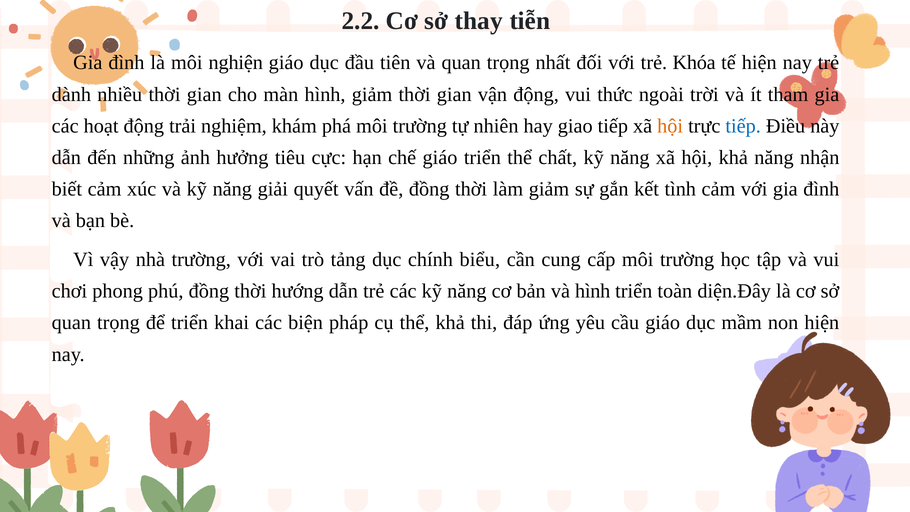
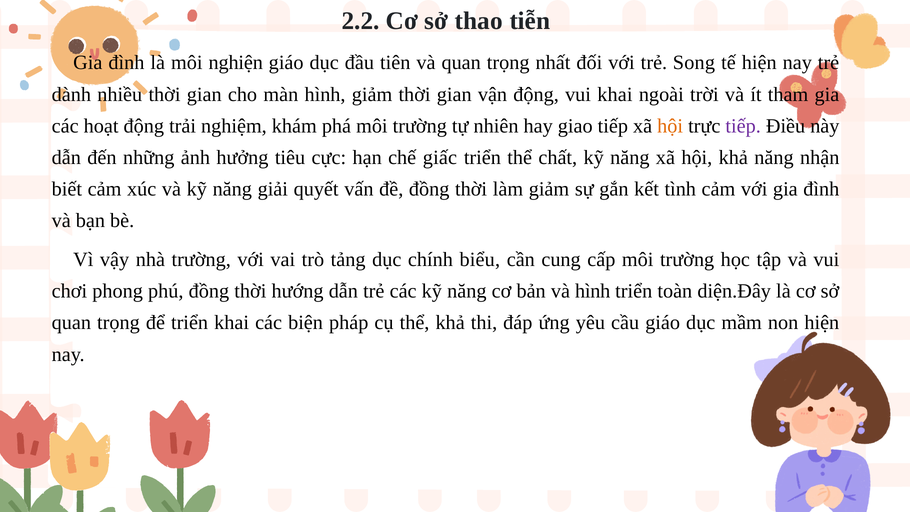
thay: thay -> thao
Khóa: Khóa -> Song
vui thức: thức -> khai
tiếp at (743, 126) colour: blue -> purple
chế giáo: giáo -> giấc
